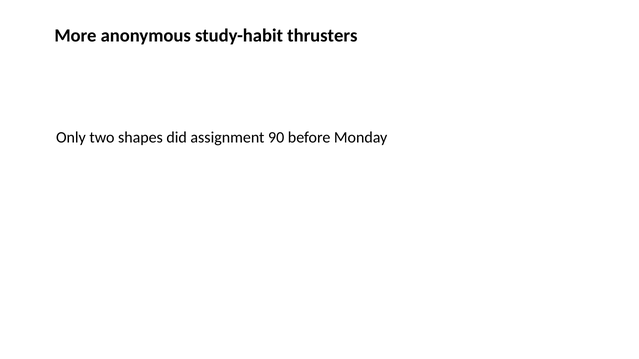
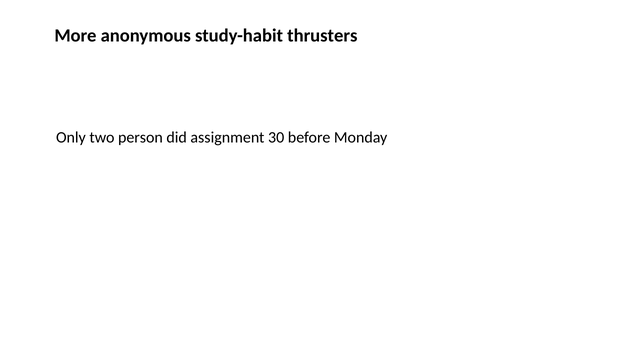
shapes: shapes -> person
90: 90 -> 30
